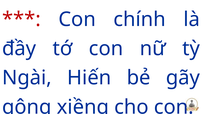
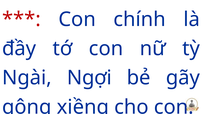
Hiến: Hiến -> Ngợi
